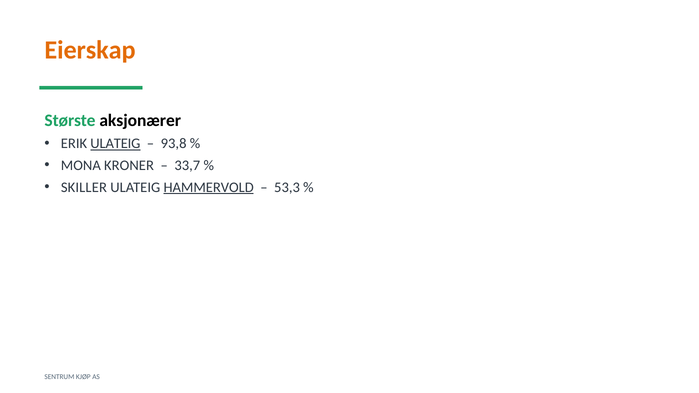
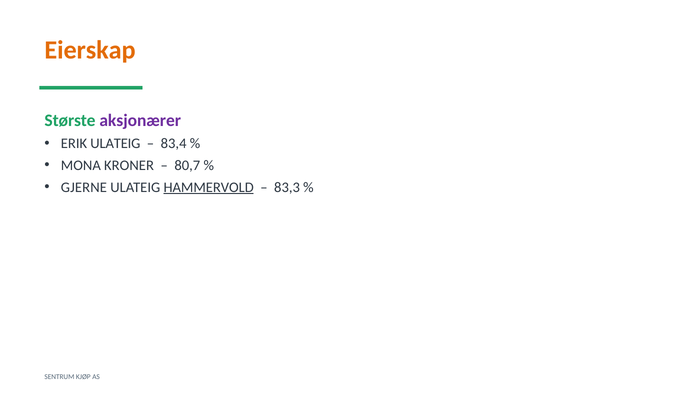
aksjonærer colour: black -> purple
ULATEIG at (115, 144) underline: present -> none
93,8: 93,8 -> 83,4
33,7: 33,7 -> 80,7
SKILLER: SKILLER -> GJERNE
53,3: 53,3 -> 83,3
